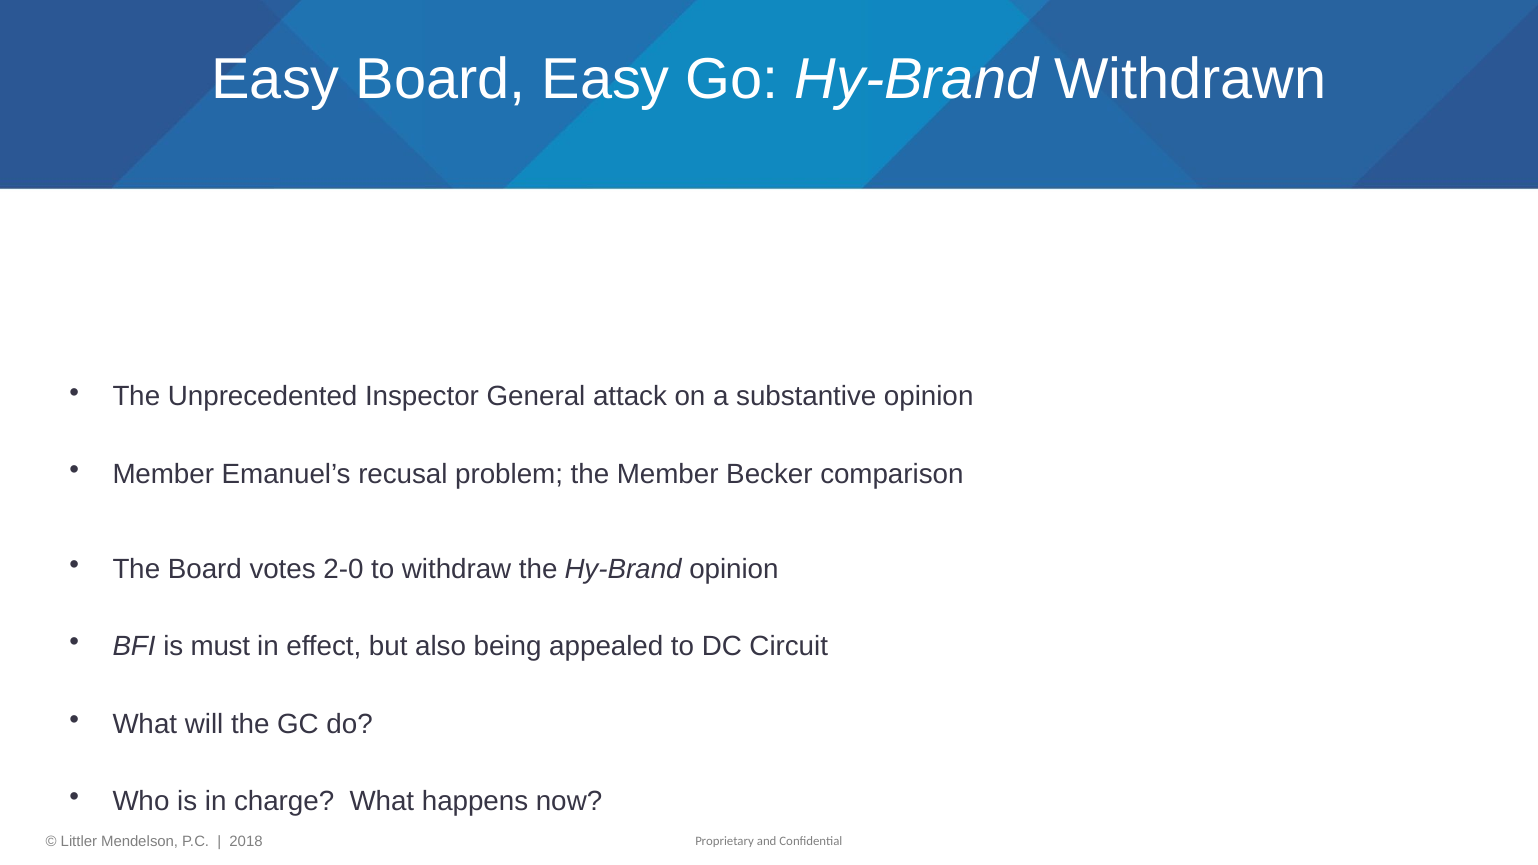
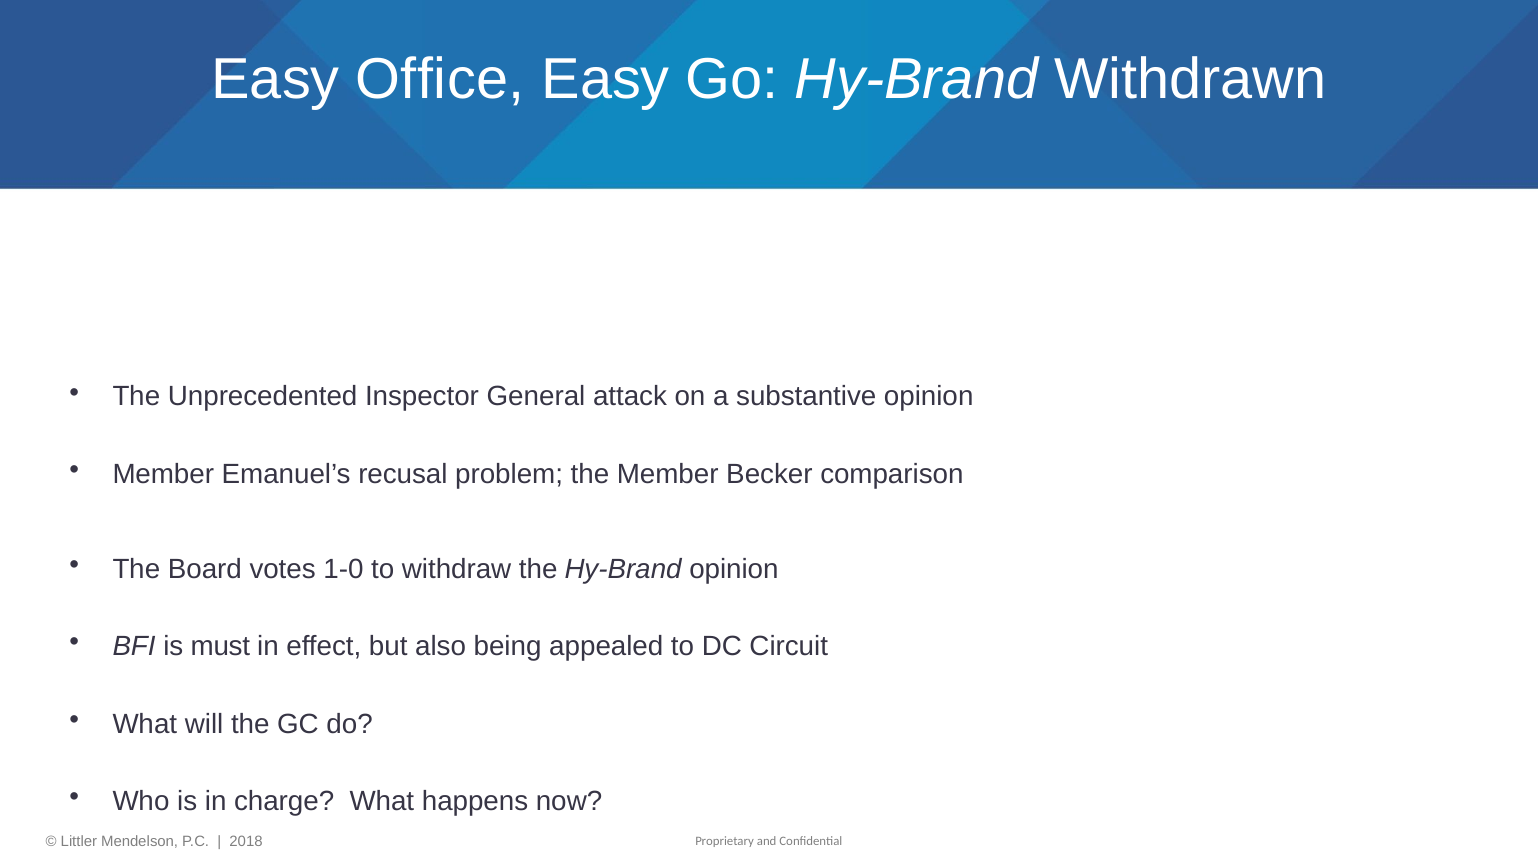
Easy Board: Board -> Office
2-0: 2-0 -> 1-0
